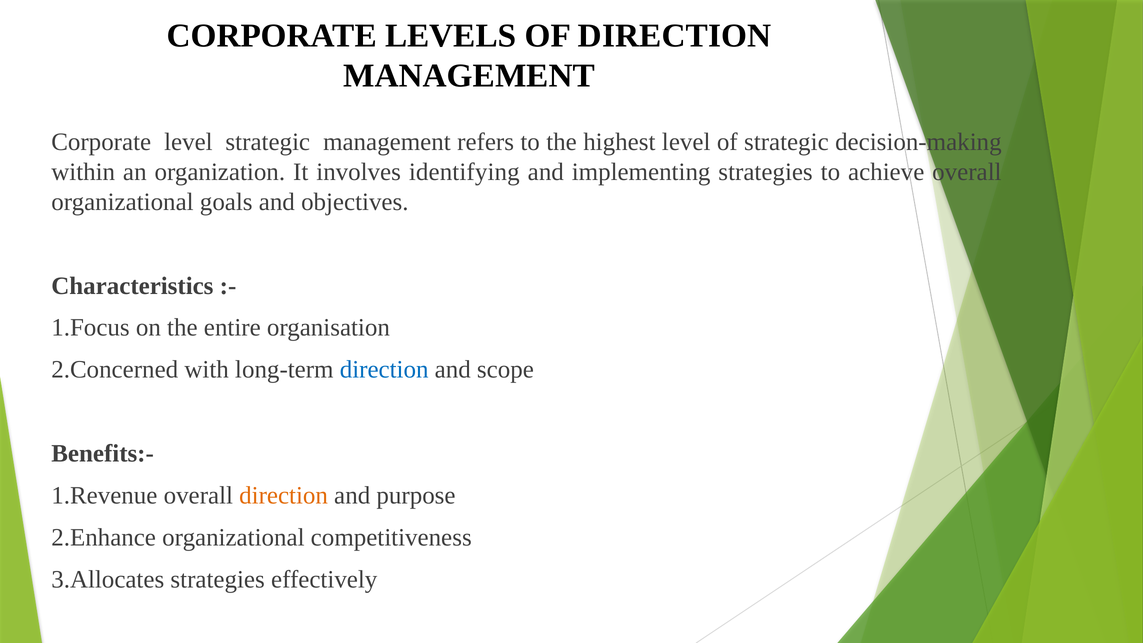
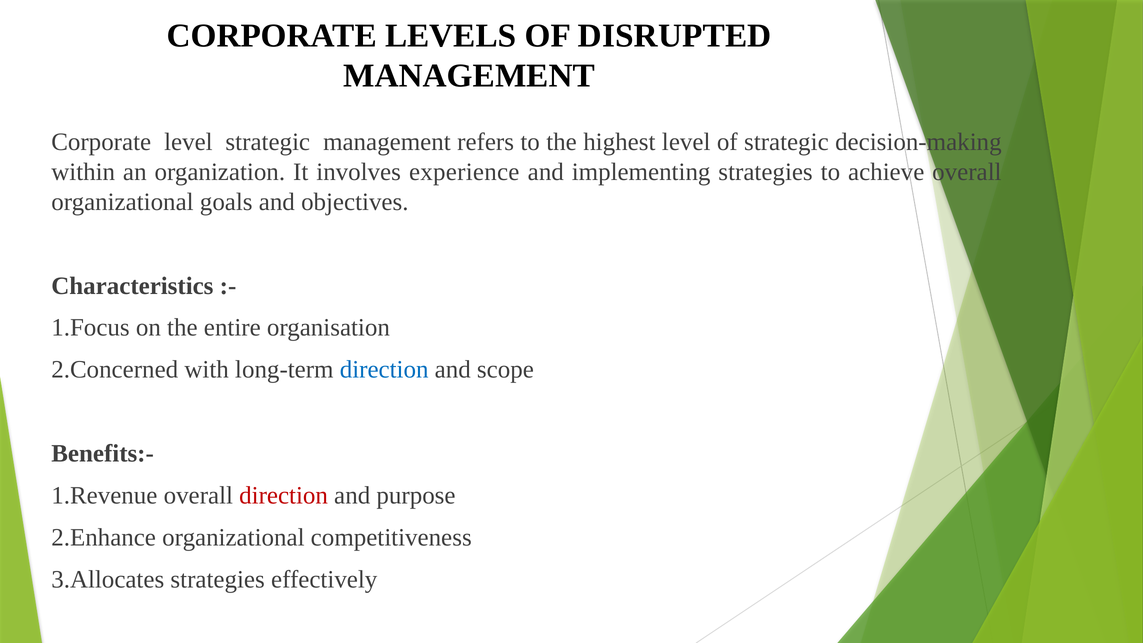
OF DIRECTION: DIRECTION -> DISRUPTED
identifying: identifying -> experience
direction at (284, 495) colour: orange -> red
